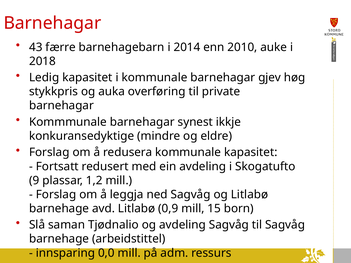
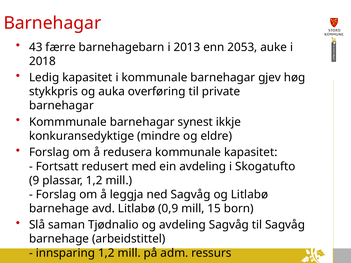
2014: 2014 -> 2013
2010: 2010 -> 2053
innsparing 0,0: 0,0 -> 1,2
